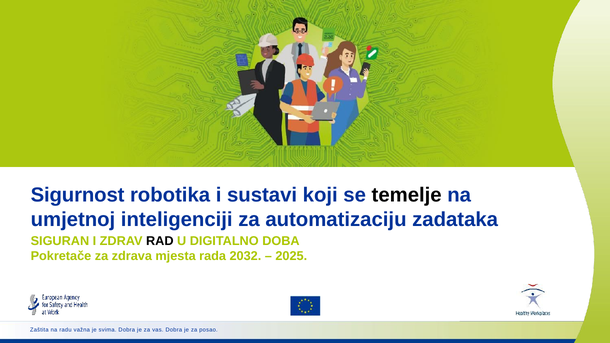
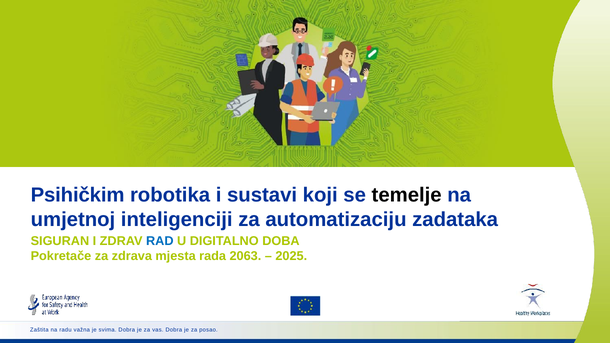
Sigurnost: Sigurnost -> Psihičkim
RAD colour: black -> blue
2032: 2032 -> 2063
